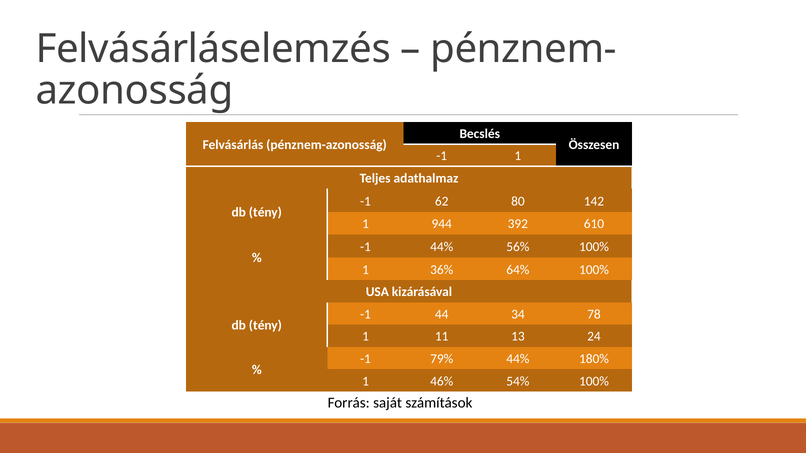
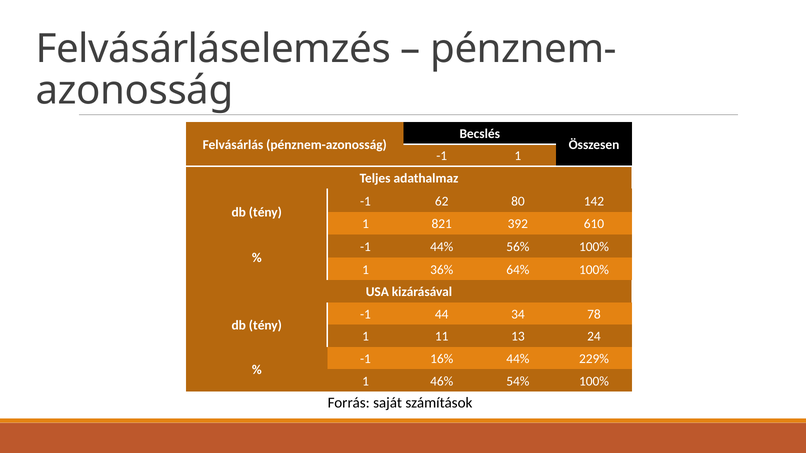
944: 944 -> 821
79%: 79% -> 16%
180%: 180% -> 229%
